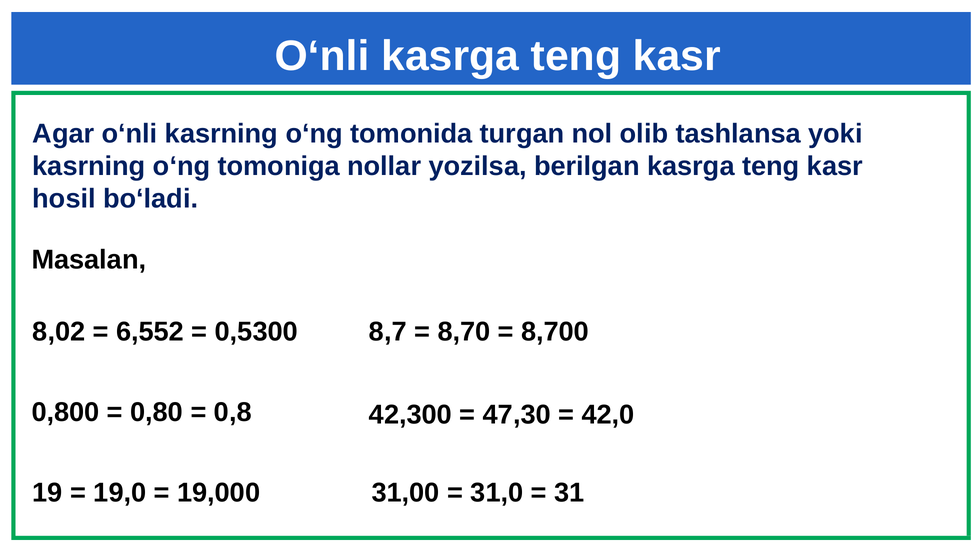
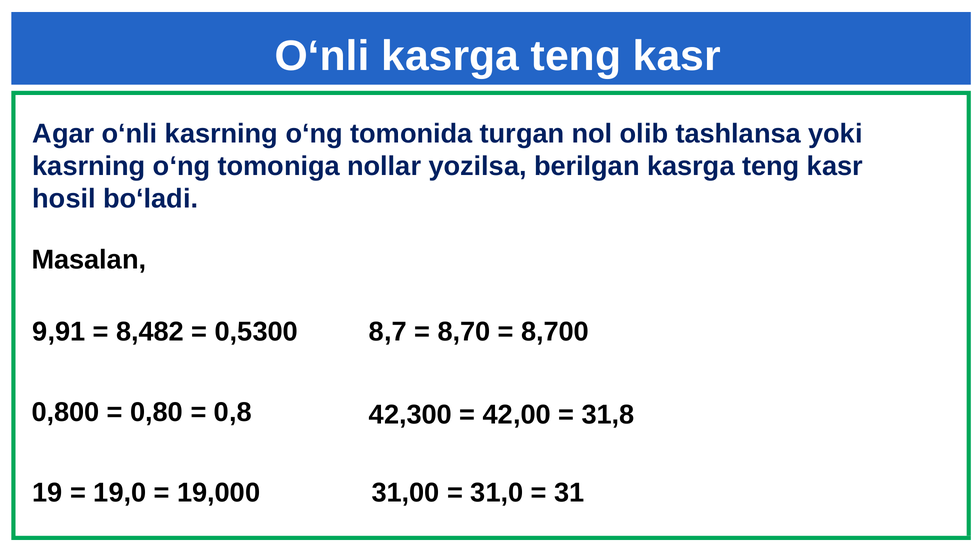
8,02: 8,02 -> 9,91
6,552: 6,552 -> 8,482
47,30: 47,30 -> 42,00
42,0: 42,0 -> 31,8
